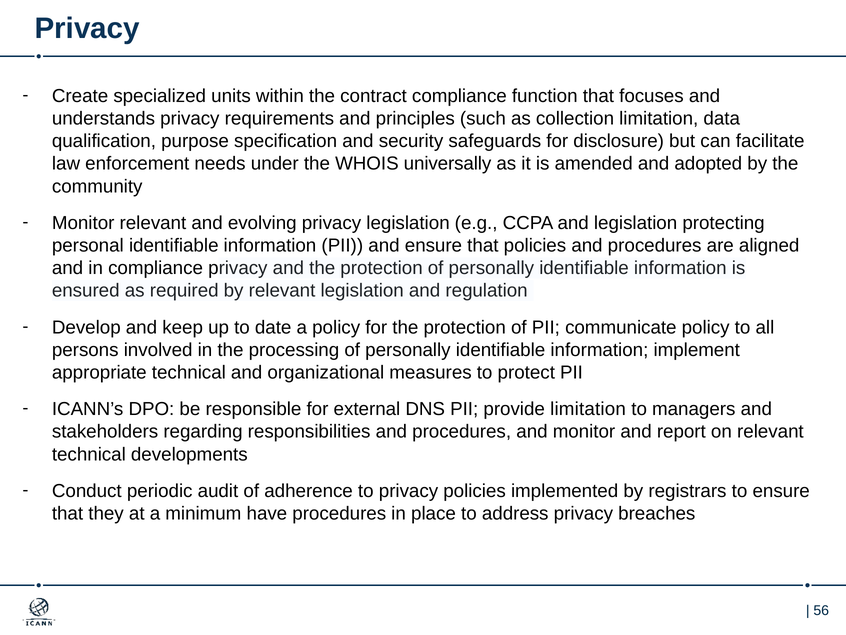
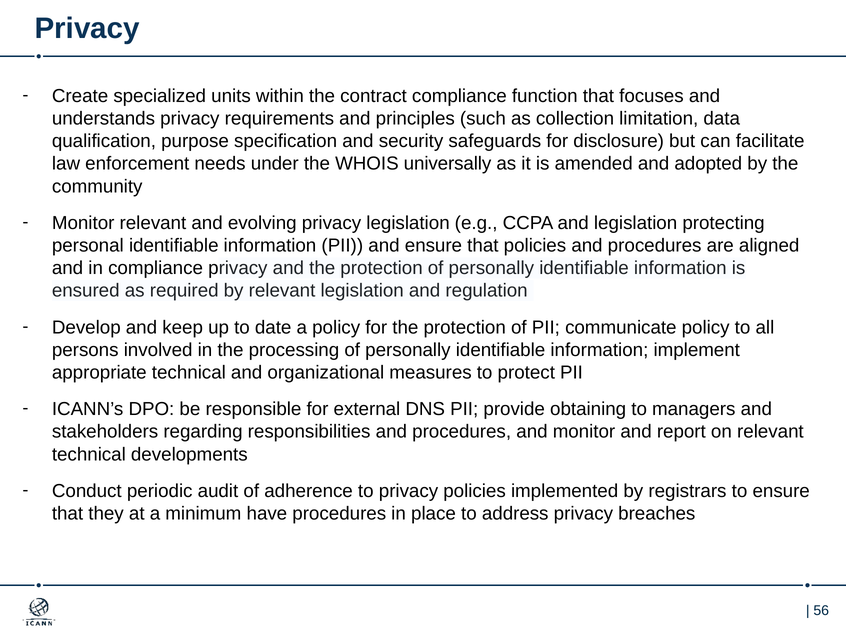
provide limitation: limitation -> obtaining
